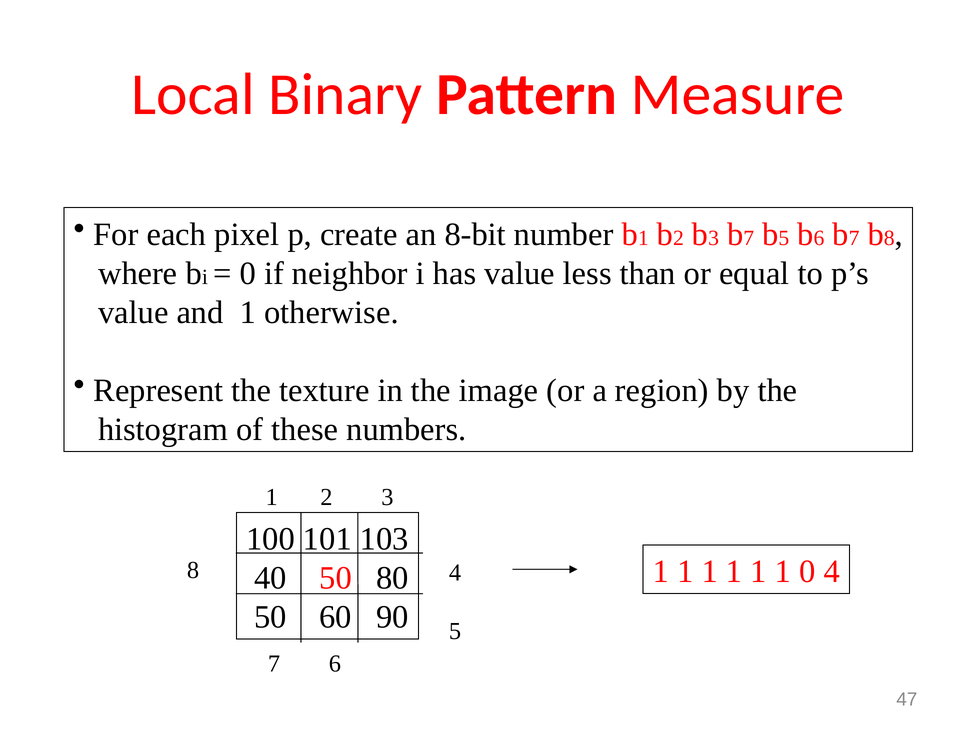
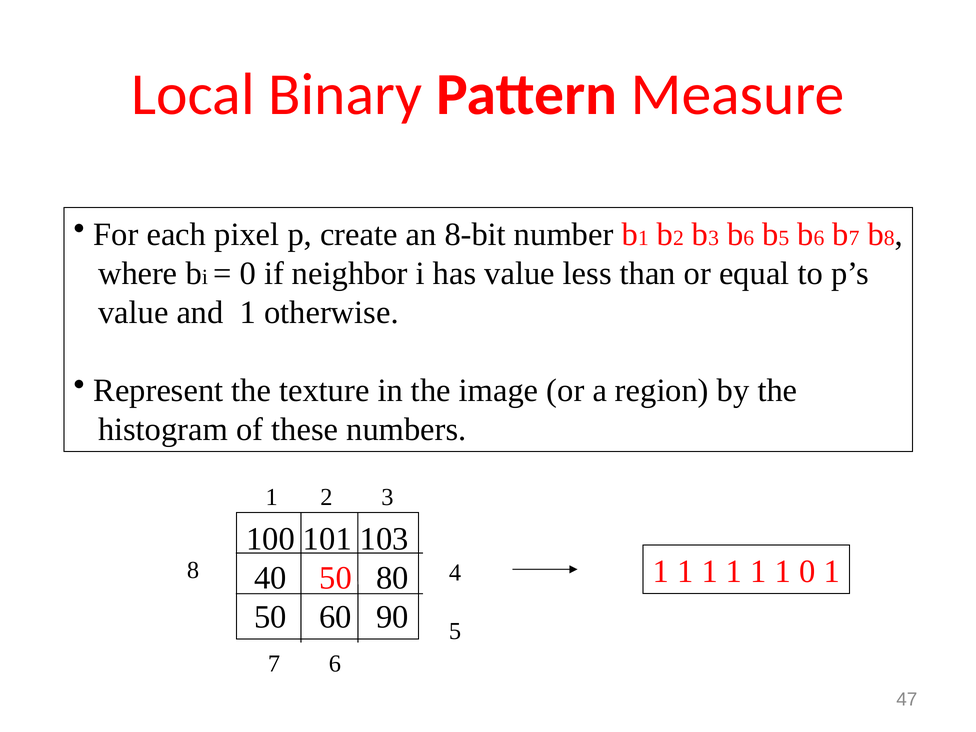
7 at (749, 238): 7 -> 6
0 4: 4 -> 1
